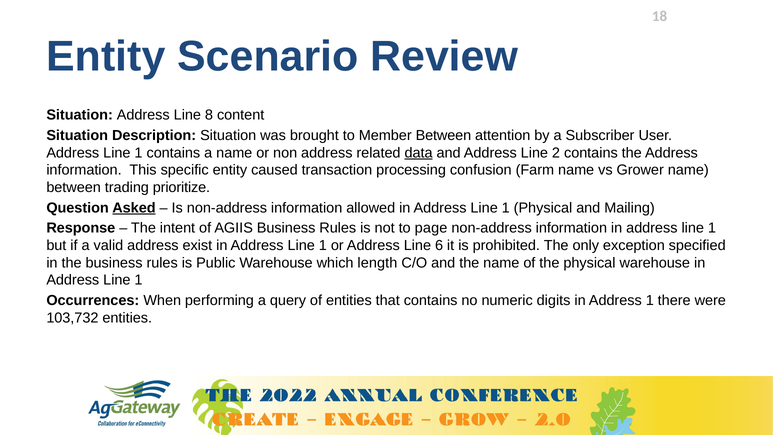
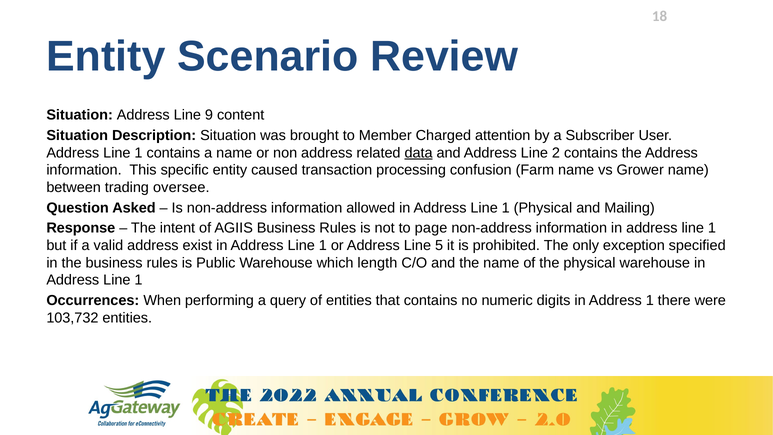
8: 8 -> 9
Member Between: Between -> Charged
prioritize: prioritize -> oversee
Asked underline: present -> none
6: 6 -> 5
